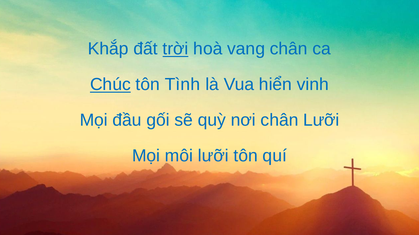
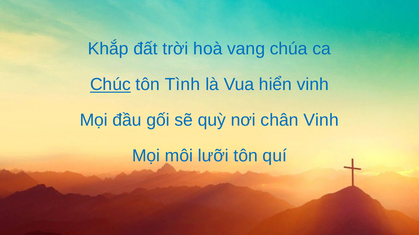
trời underline: present -> none
vang chân: chân -> chúa
chân Lưỡi: Lưỡi -> Vinh
